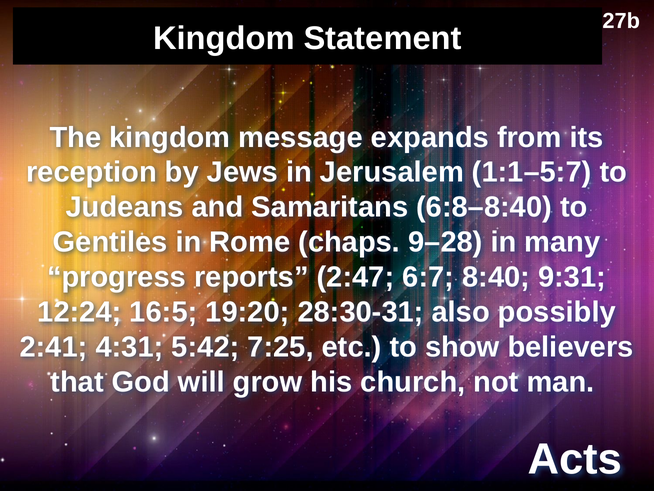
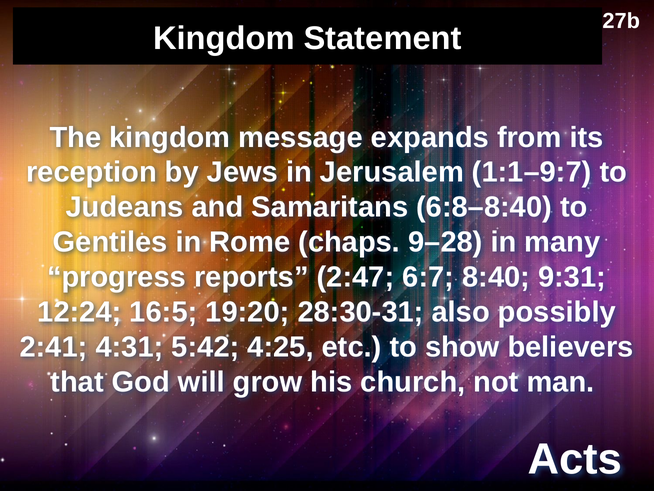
1:1–5:7: 1:1–5:7 -> 1:1–9:7
7:25: 7:25 -> 4:25
